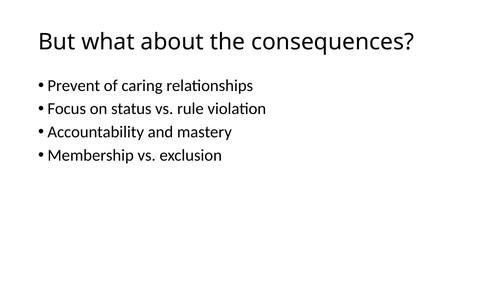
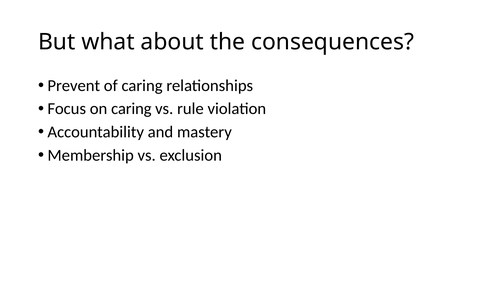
on status: status -> caring
